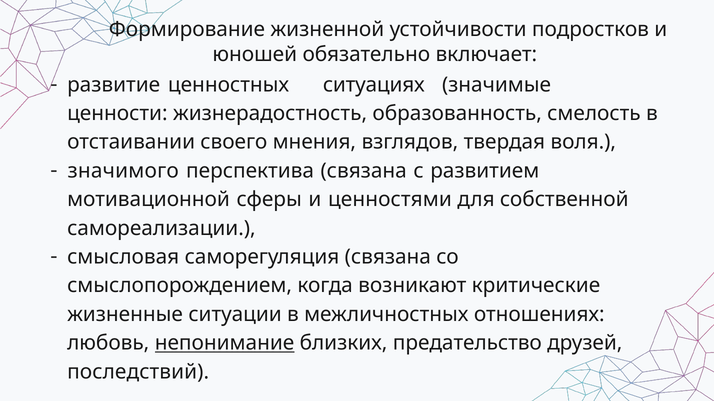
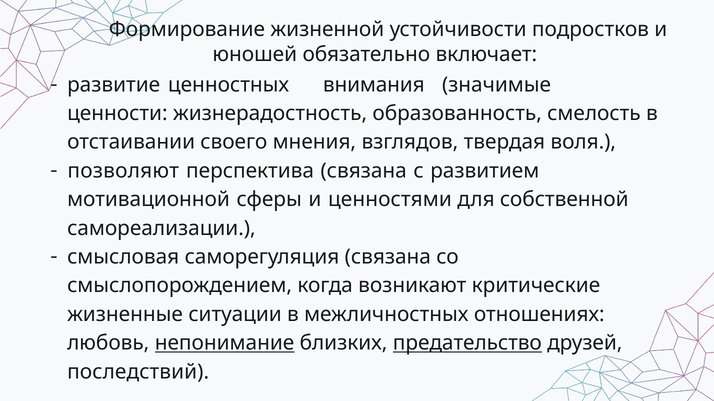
ситуациях: ситуациях -> внимания
значимого: значимого -> позволяют
предательство underline: none -> present
